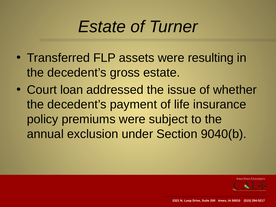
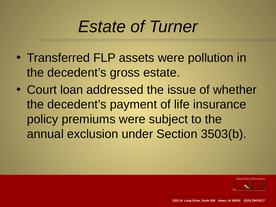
resulting: resulting -> pollution
9040(b: 9040(b -> 3503(b
